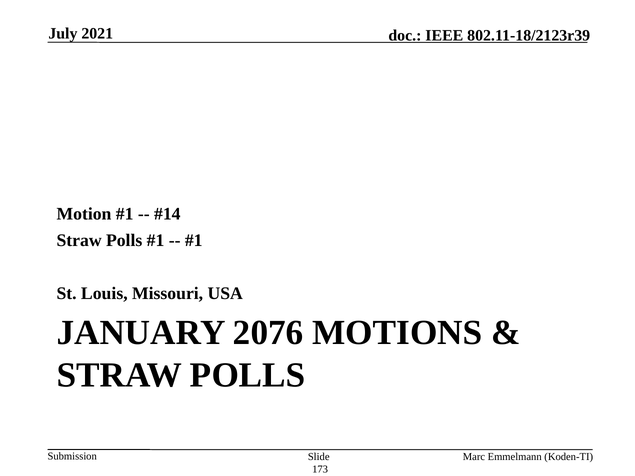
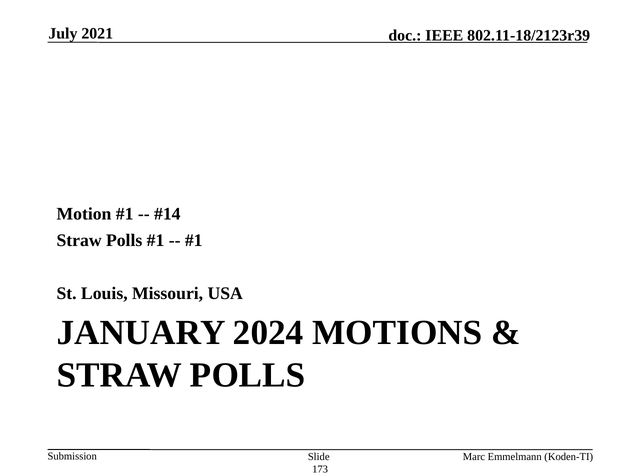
2076: 2076 -> 2024
